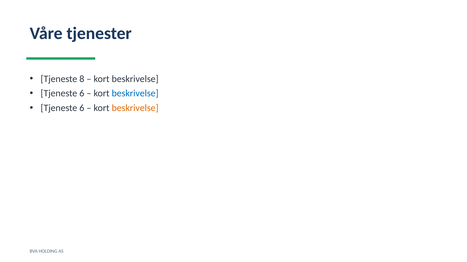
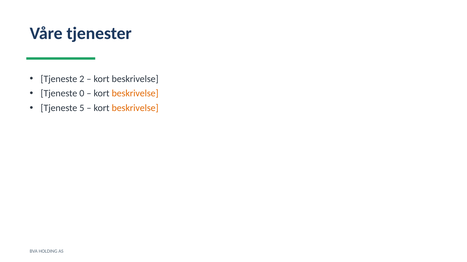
8: 8 -> 2
6 at (82, 94): 6 -> 0
beskrivelse at (135, 94) colour: blue -> orange
6 at (82, 108): 6 -> 5
